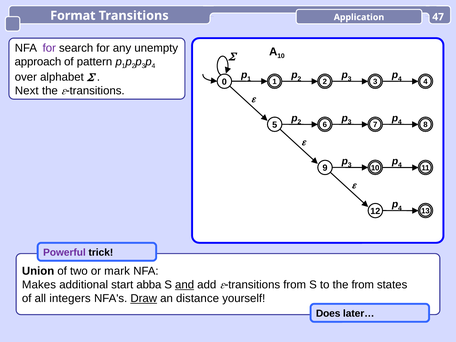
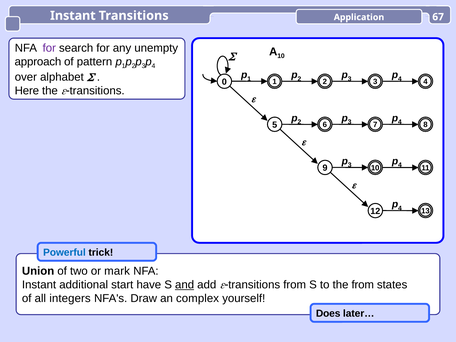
Format at (73, 16): Format -> Instant
47: 47 -> 67
Next: Next -> Here
Powerful colour: purple -> blue
Makes at (39, 285): Makes -> Instant
abba: abba -> have
Draw underline: present -> none
distance: distance -> complex
